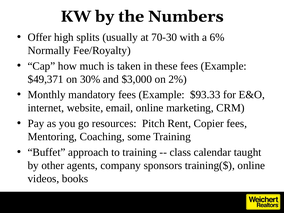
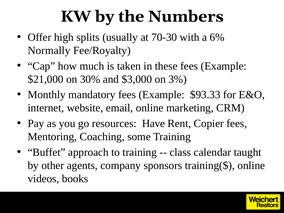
$49,371: $49,371 -> $21,000
2%: 2% -> 3%
Pitch: Pitch -> Have
